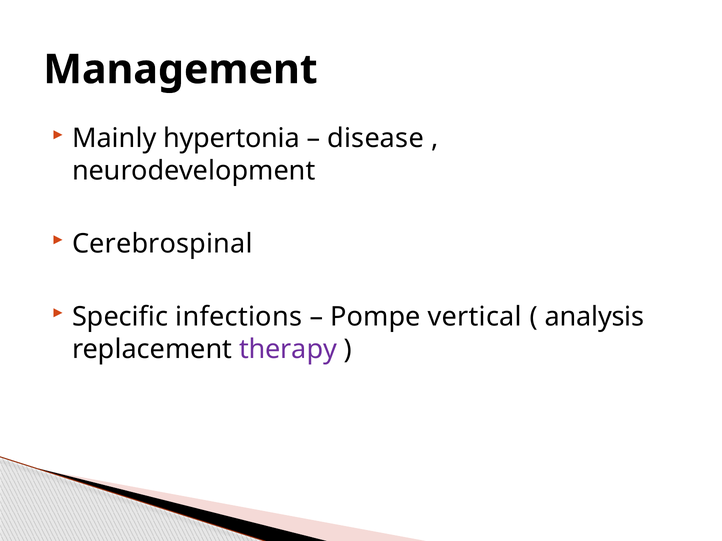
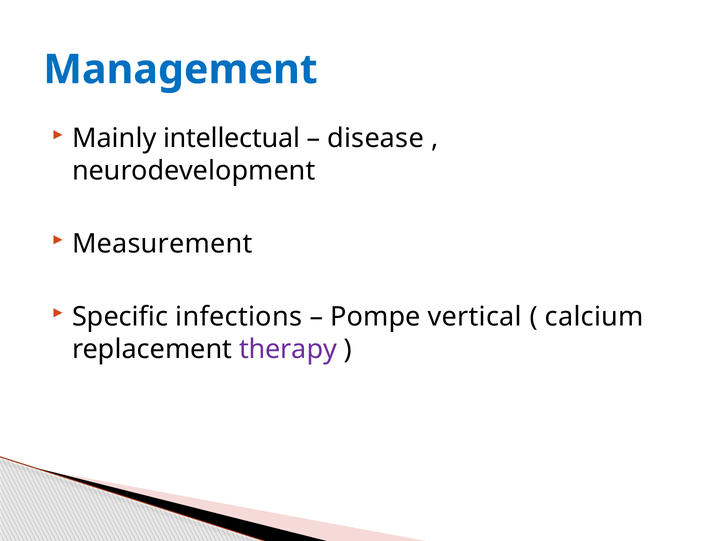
Management colour: black -> blue
hypertonia: hypertonia -> intellectual
Cerebrospinal: Cerebrospinal -> Measurement
analysis: analysis -> calcium
